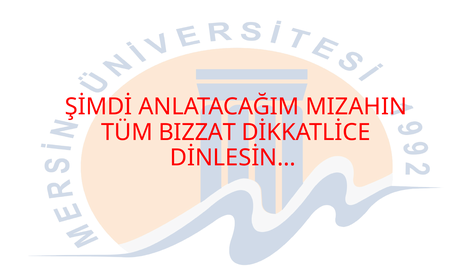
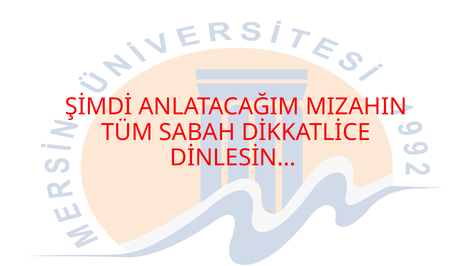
BIZZAT: BIZZAT -> SABAH
